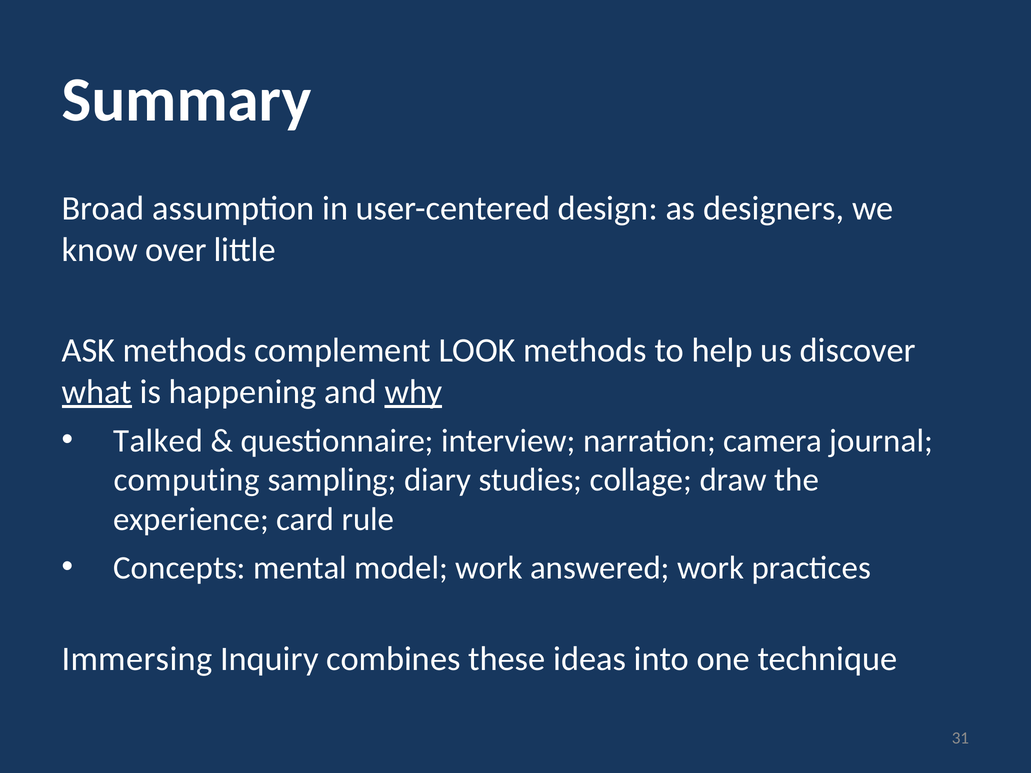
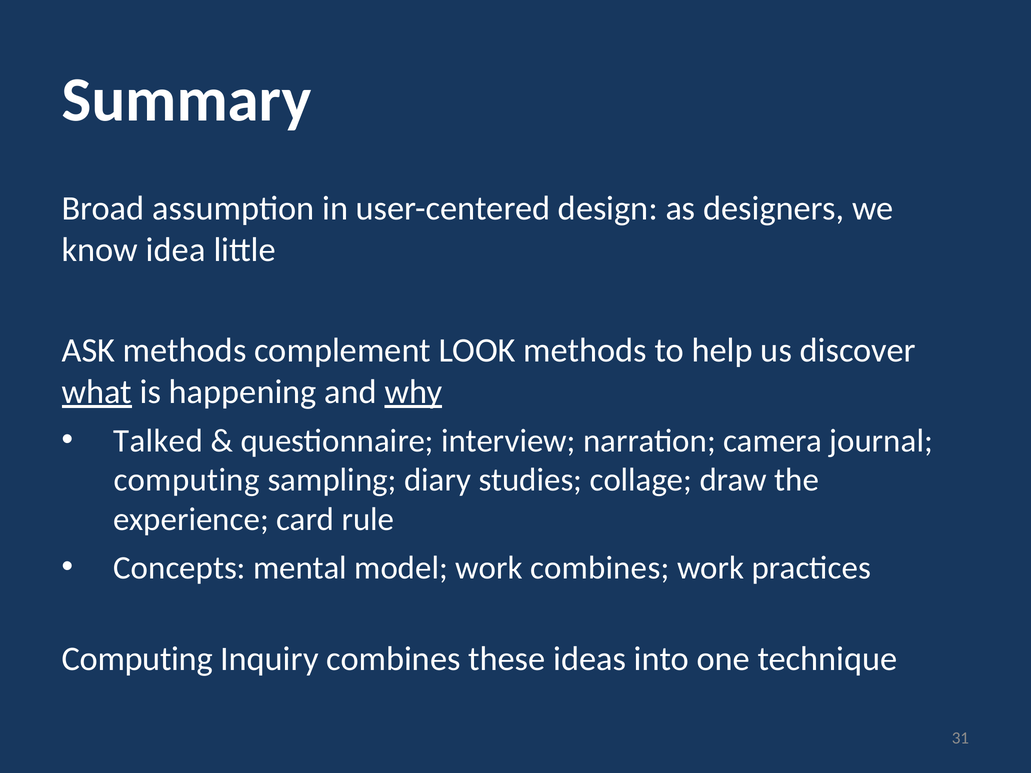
over: over -> idea
work answered: answered -> combines
Immersing at (137, 659): Immersing -> Computing
